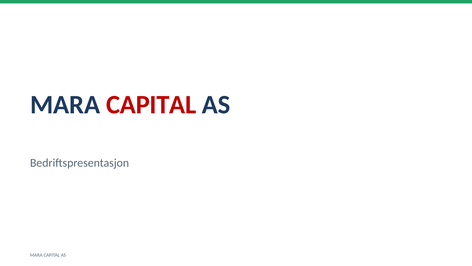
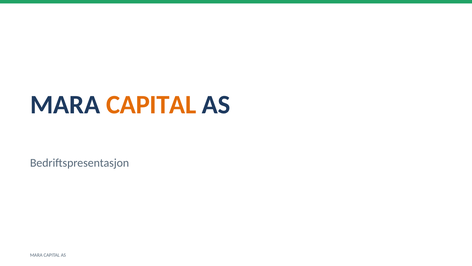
CAPITAL at (151, 105) colour: red -> orange
